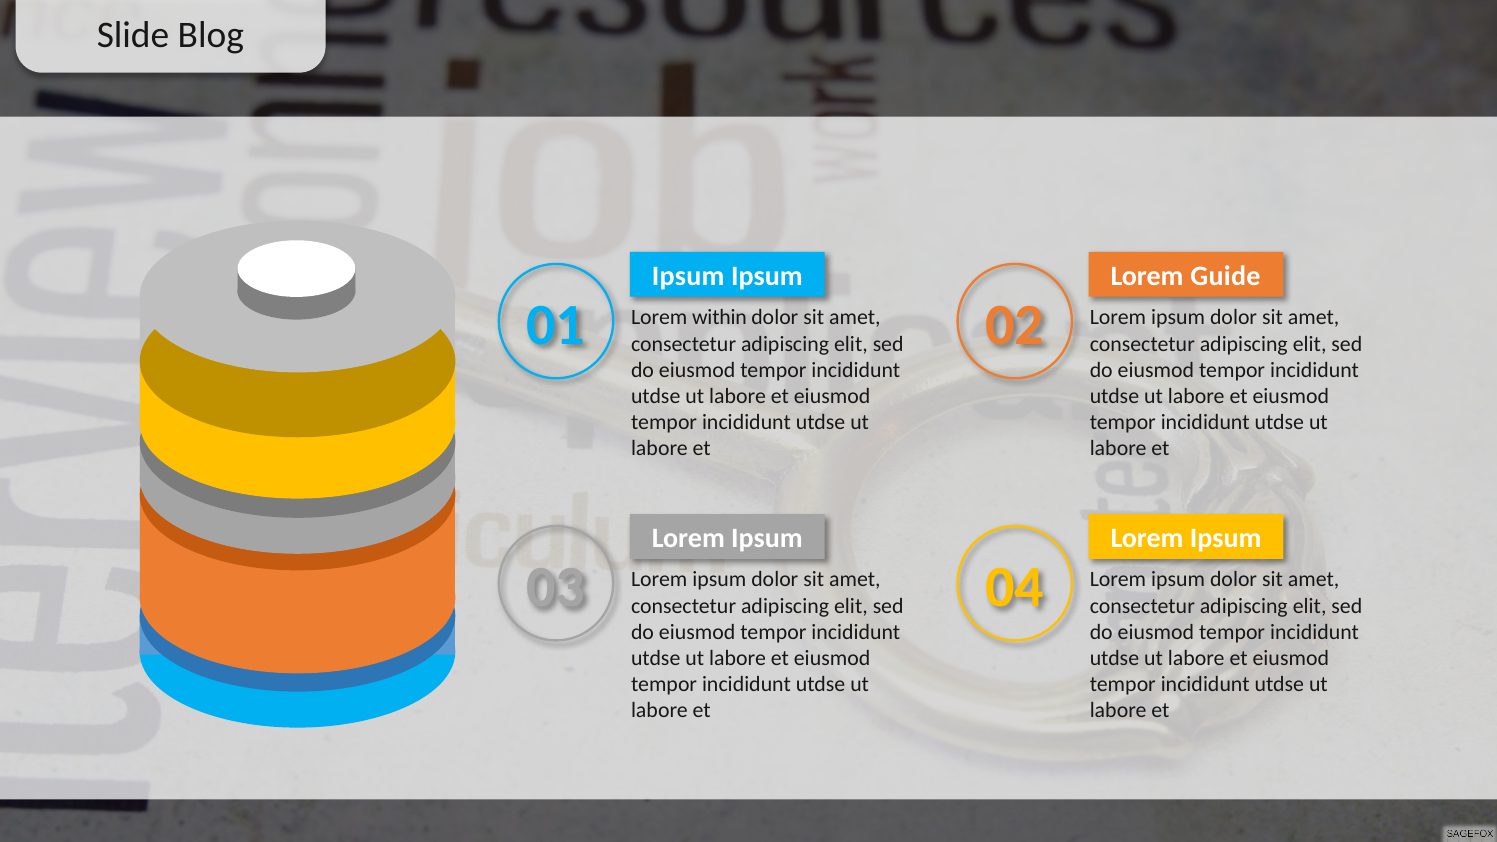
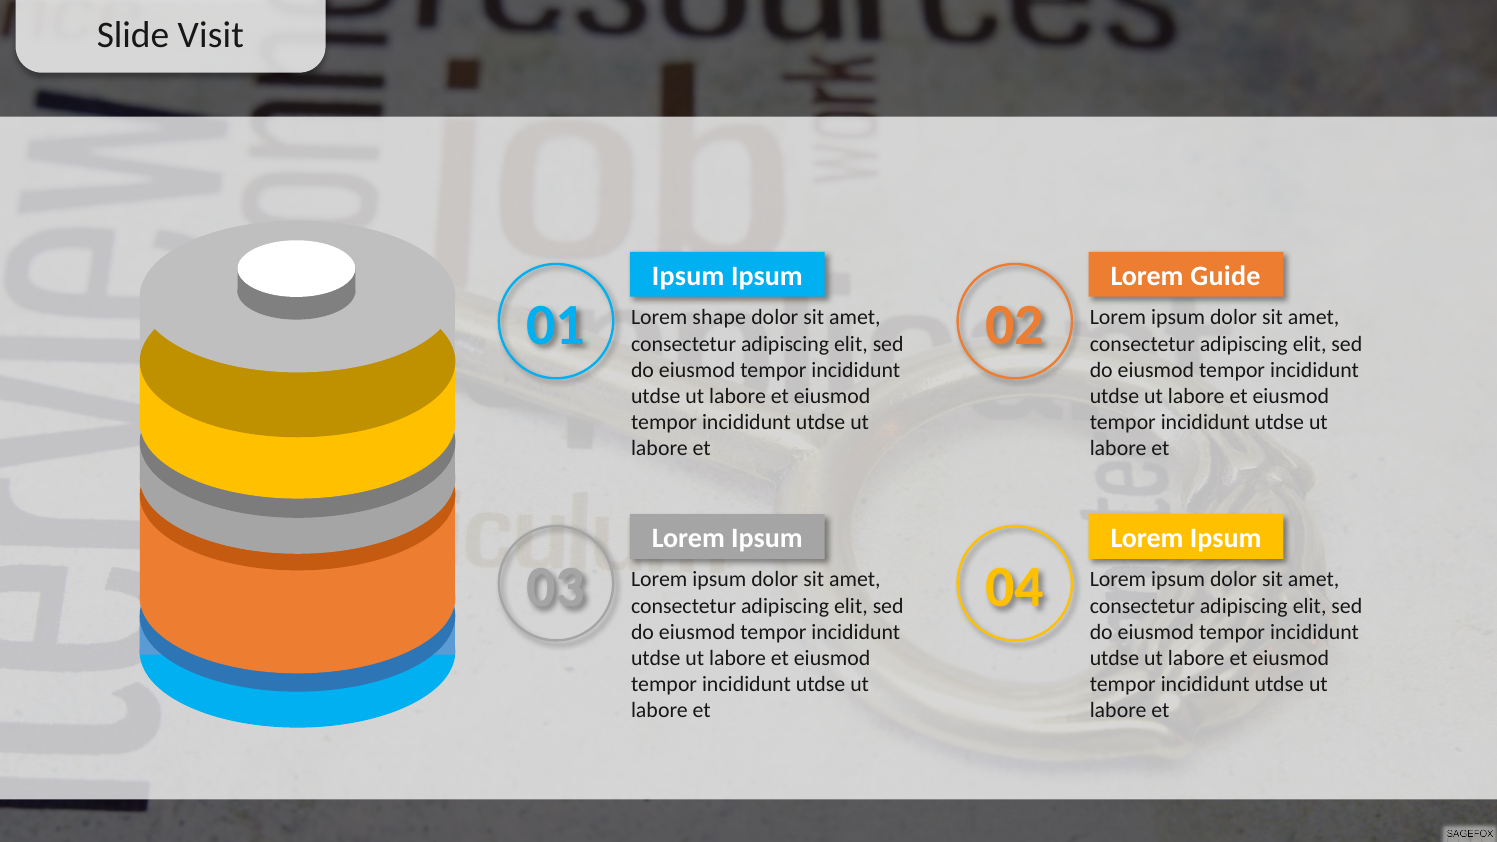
Blog: Blog -> Visit
within: within -> shape
